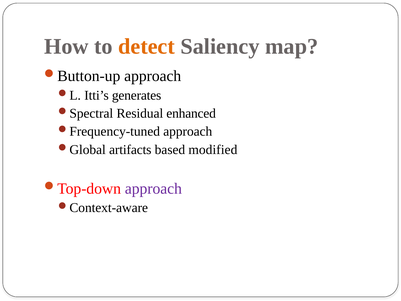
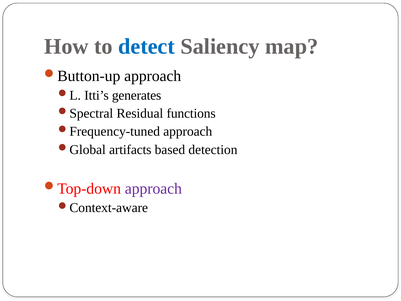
detect colour: orange -> blue
enhanced: enhanced -> functions
modified: modified -> detection
